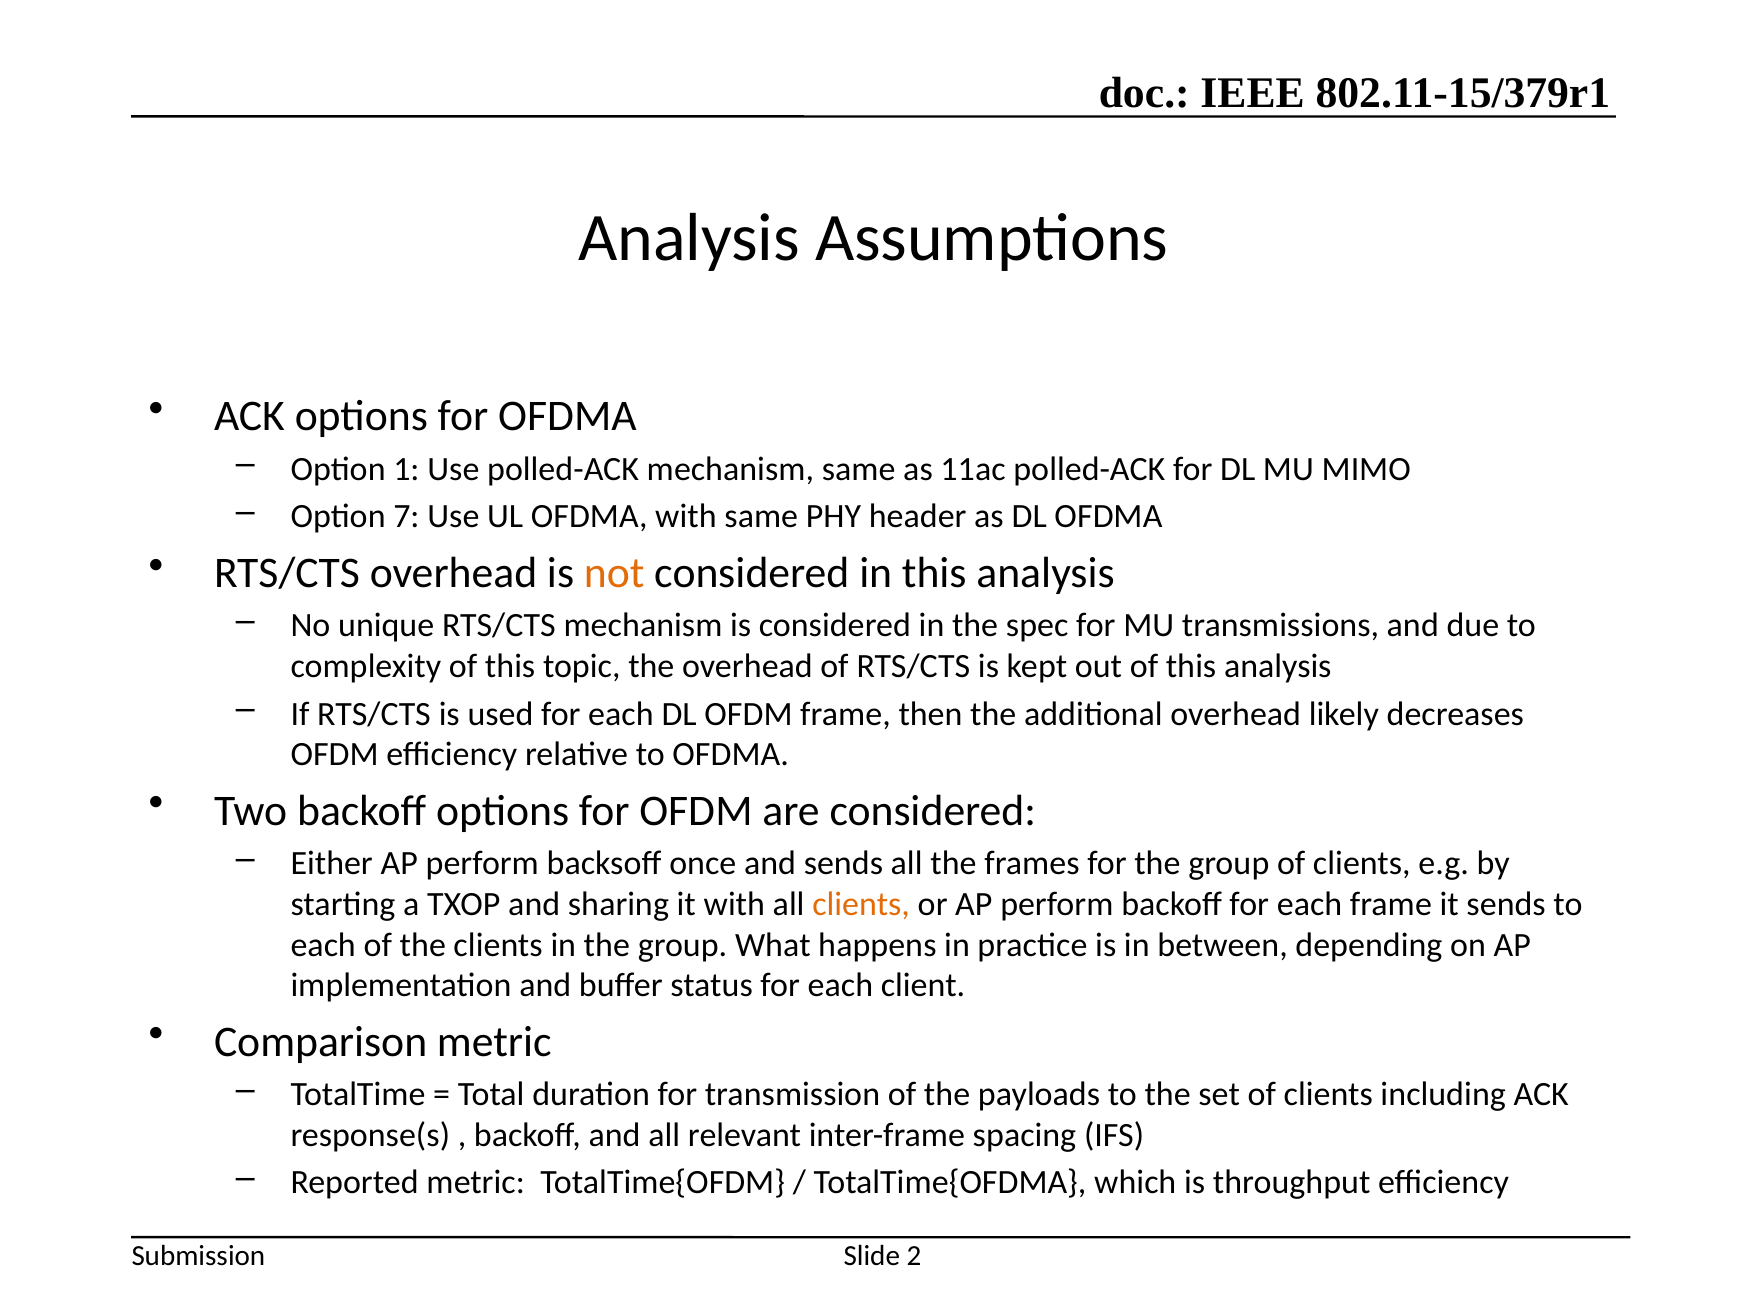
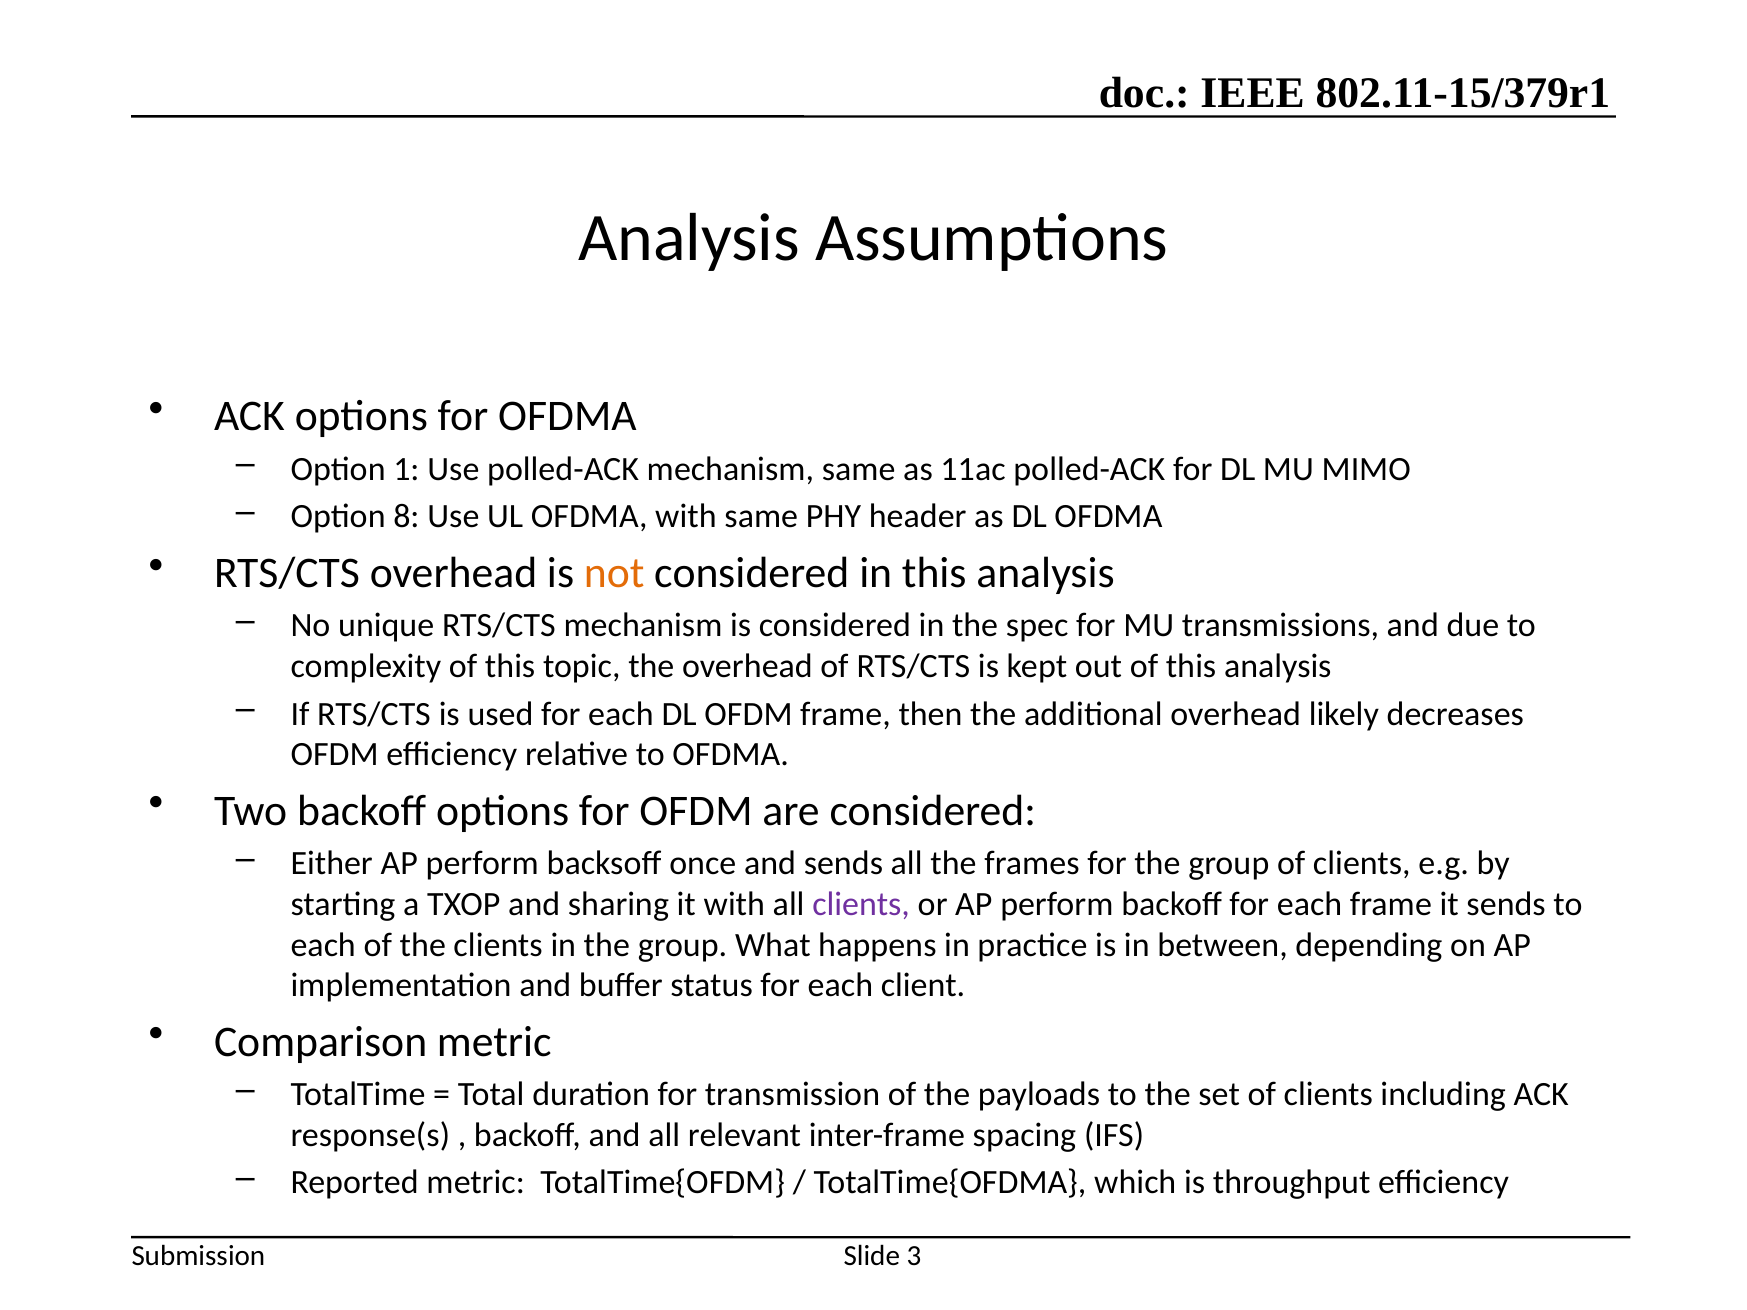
7: 7 -> 8
clients at (861, 904) colour: orange -> purple
2: 2 -> 3
